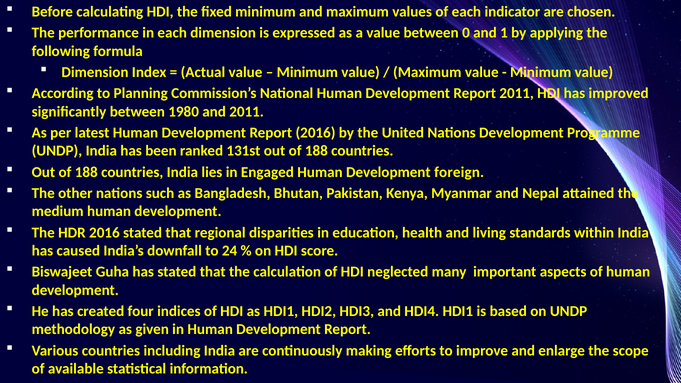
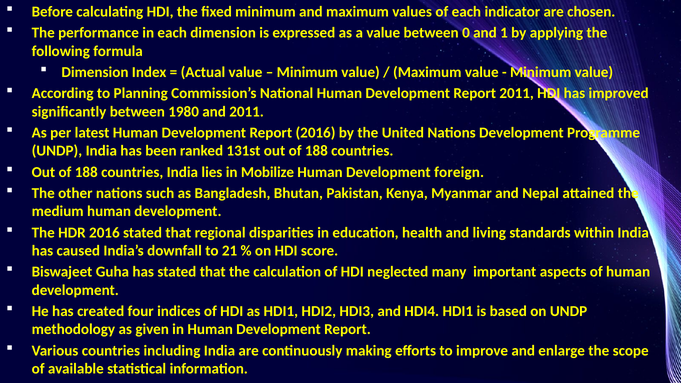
Engaged: Engaged -> Mobilize
24: 24 -> 21
